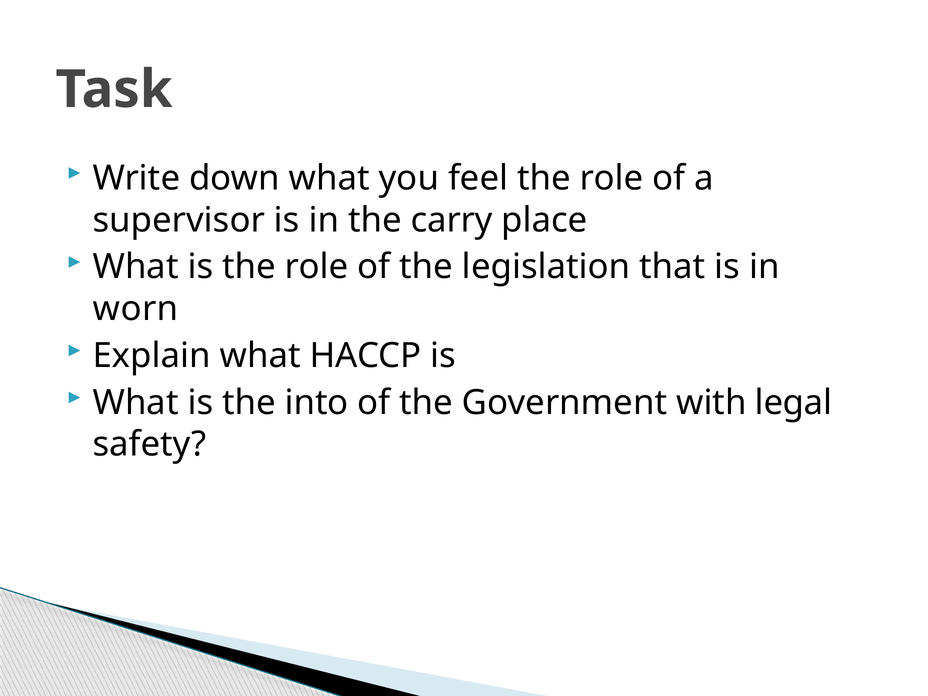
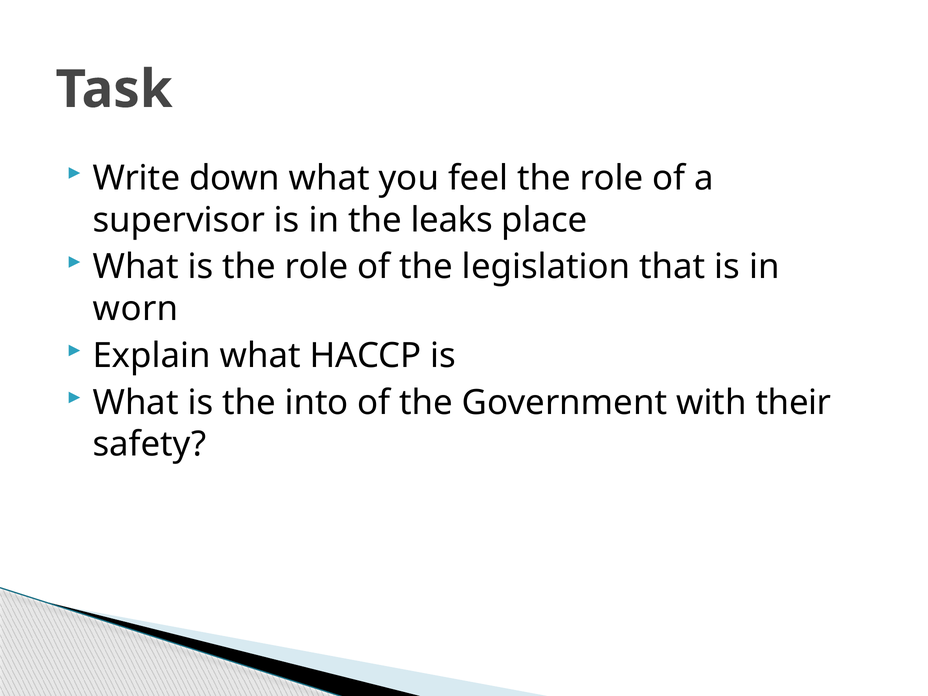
carry: carry -> leaks
legal: legal -> their
